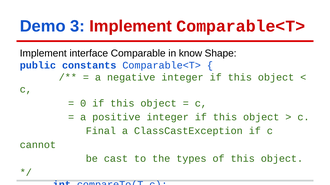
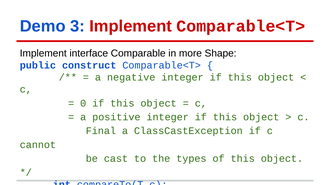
know: know -> more
constants: constants -> construct
